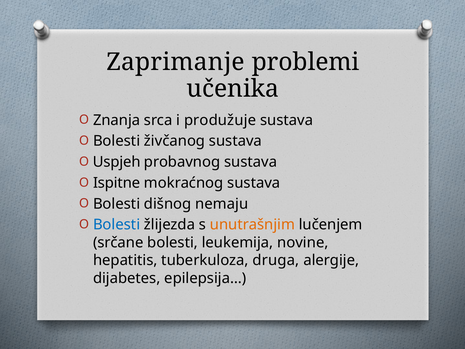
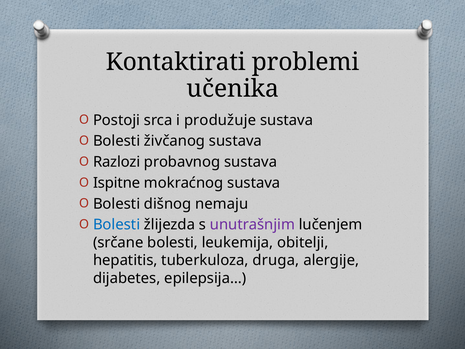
Zaprimanje: Zaprimanje -> Kontaktirati
Znanja: Znanja -> Postoji
Uspjeh: Uspjeh -> Razlozi
unutrašnjim colour: orange -> purple
novine: novine -> obitelji
